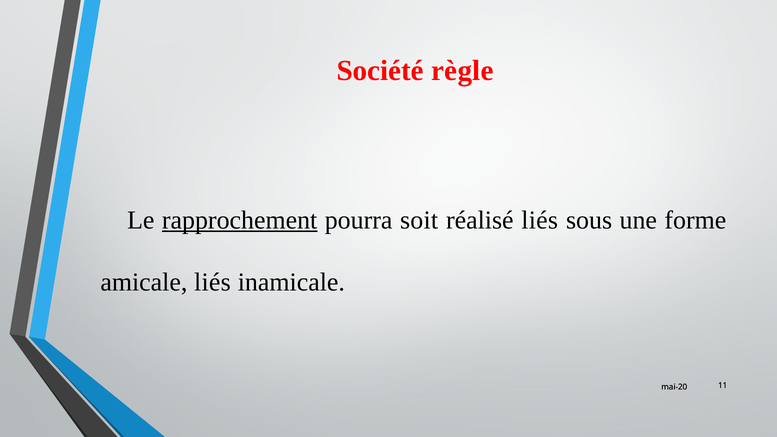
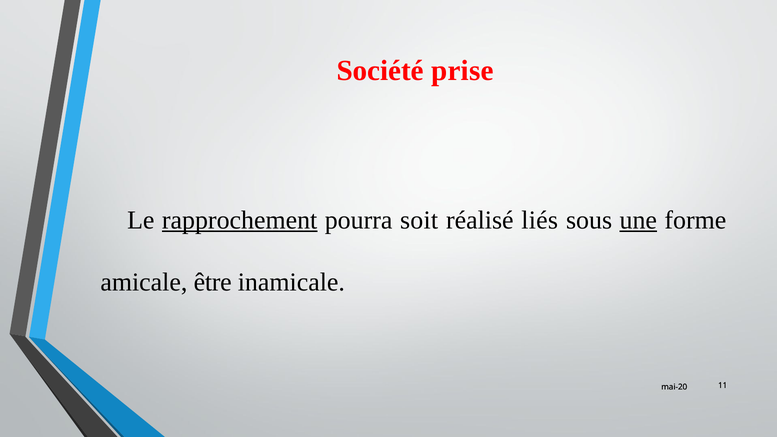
règle: règle -> prise
une underline: none -> present
amicale liés: liés -> être
